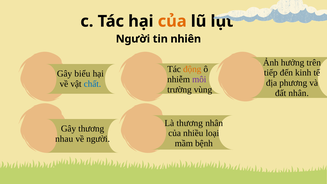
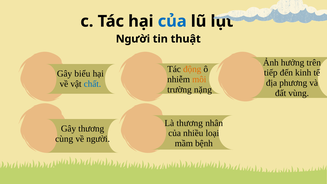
của at (172, 21) colour: orange -> blue
nhiên: nhiên -> thuật
môi colour: purple -> orange
vùng: vùng -> nặng
đất nhân: nhân -> vùng
nhau: nhau -> cùng
